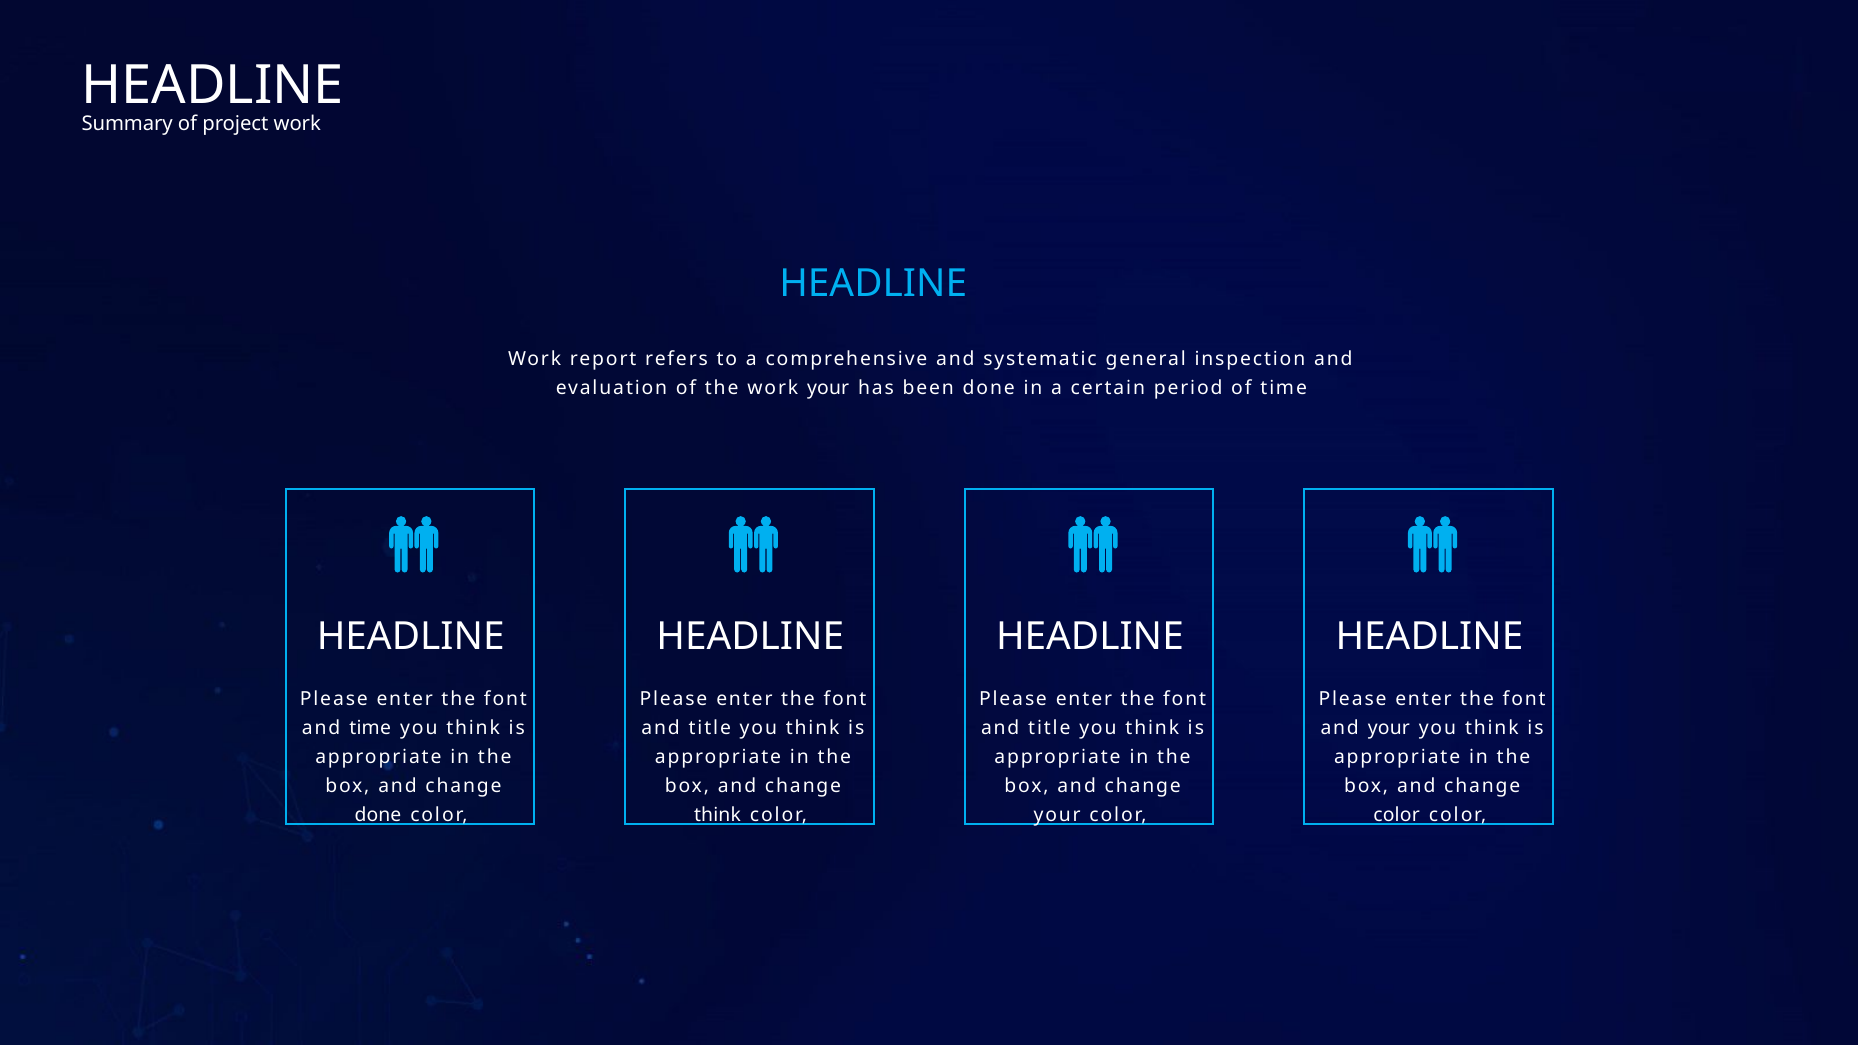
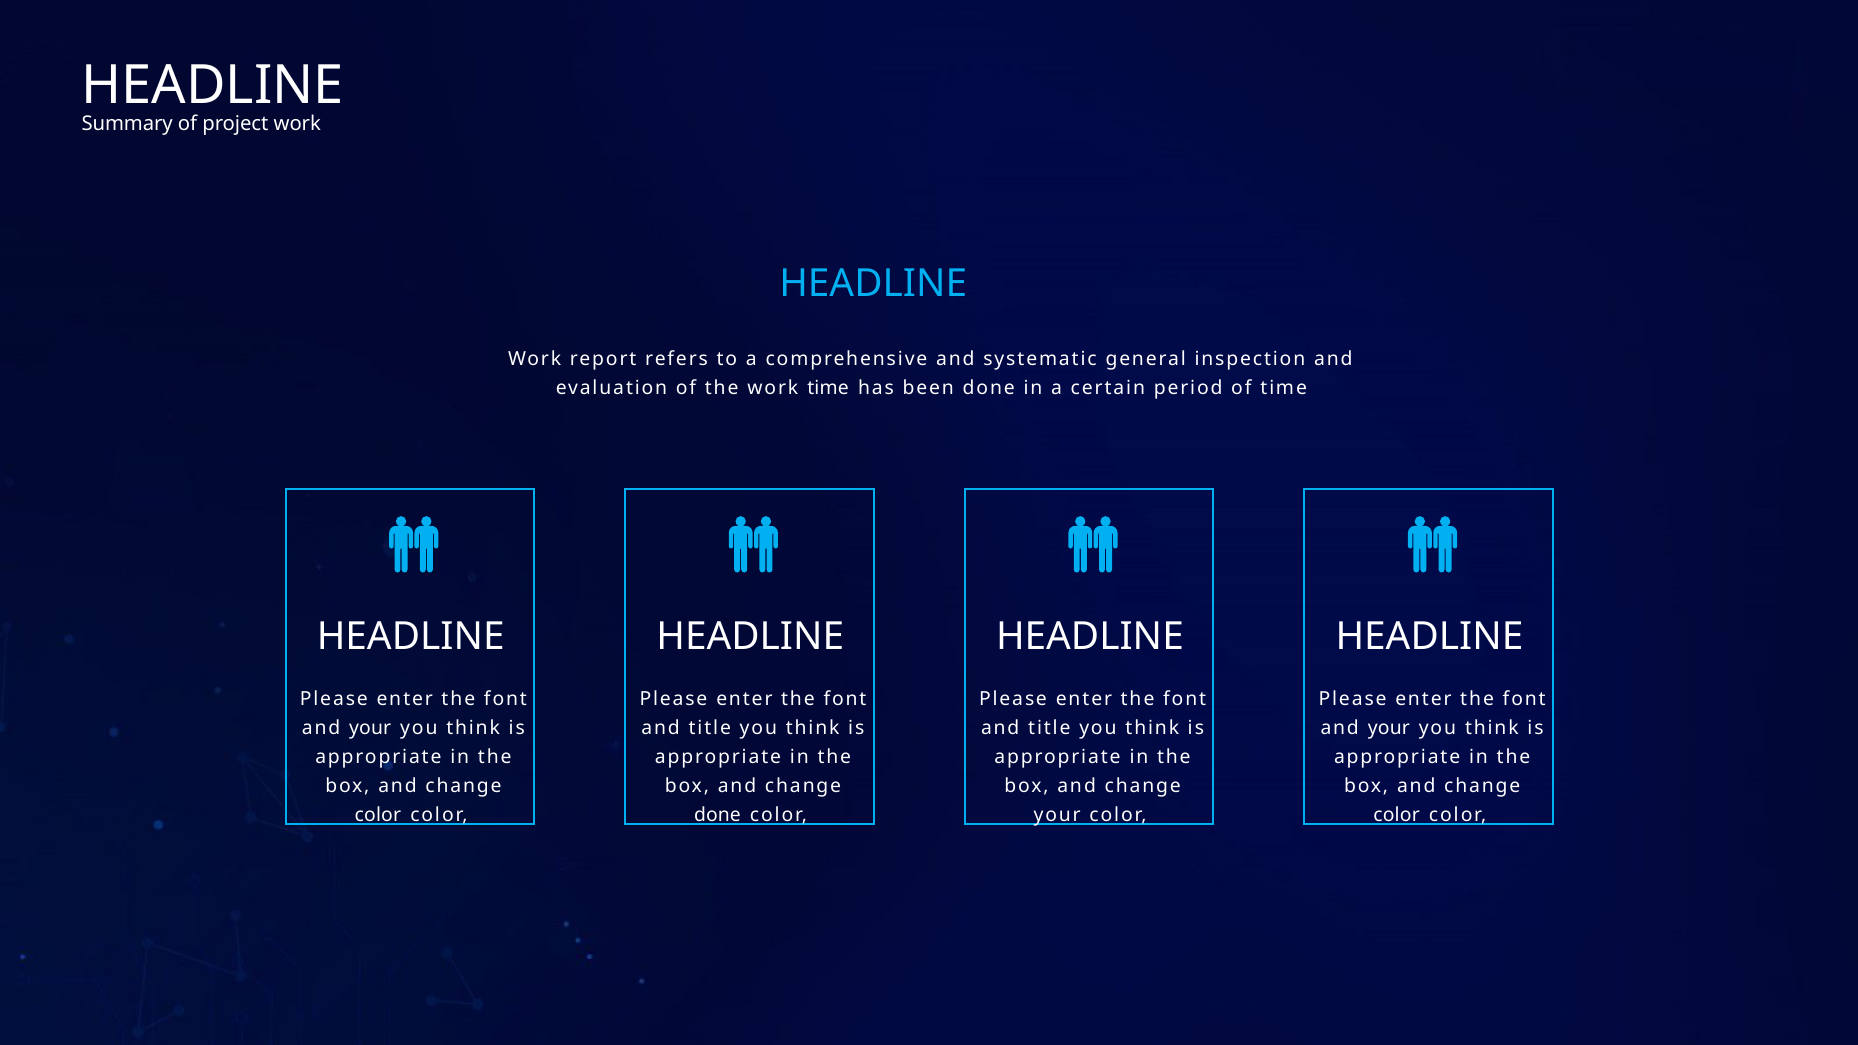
work your: your -> time
time at (370, 728): time -> your
done at (378, 815): done -> color
think at (717, 815): think -> done
